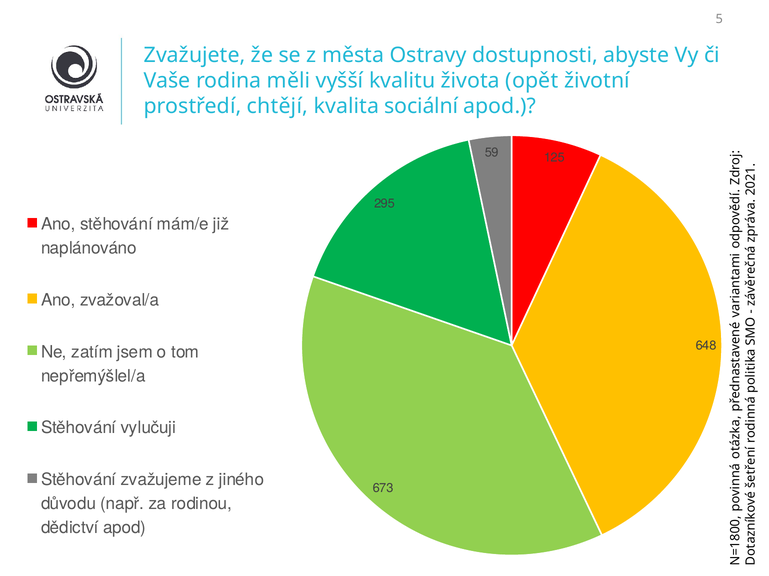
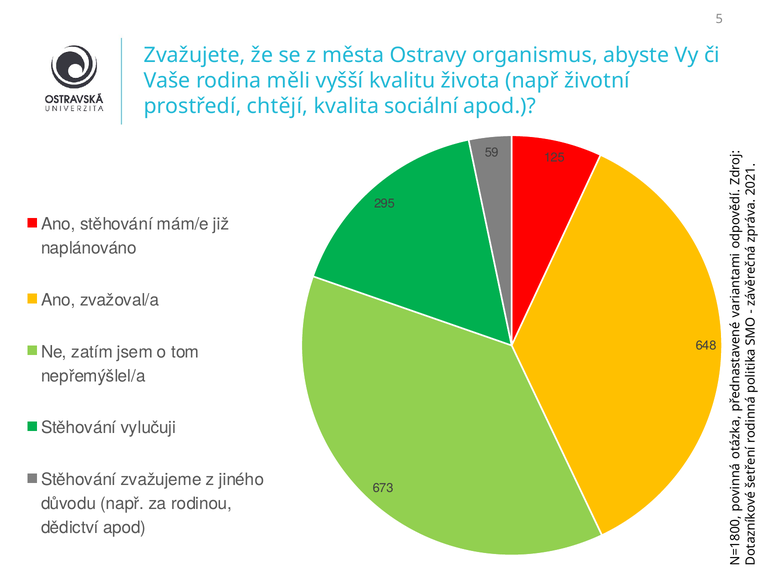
dostupnosti: dostupnosti -> organismus
života opět: opět -> např
